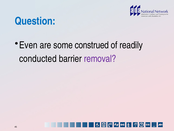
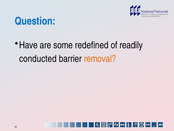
Even: Even -> Have
construed: construed -> redefined
removal colour: purple -> orange
